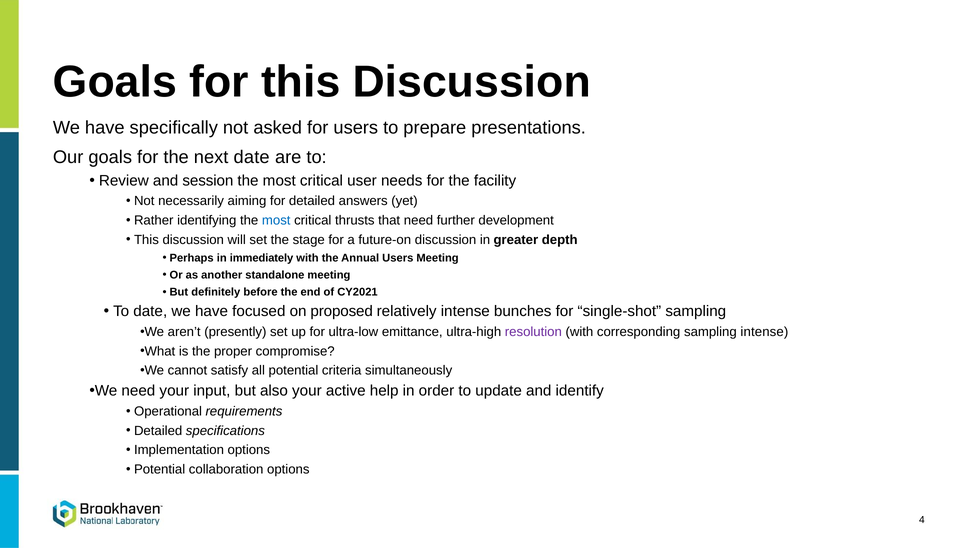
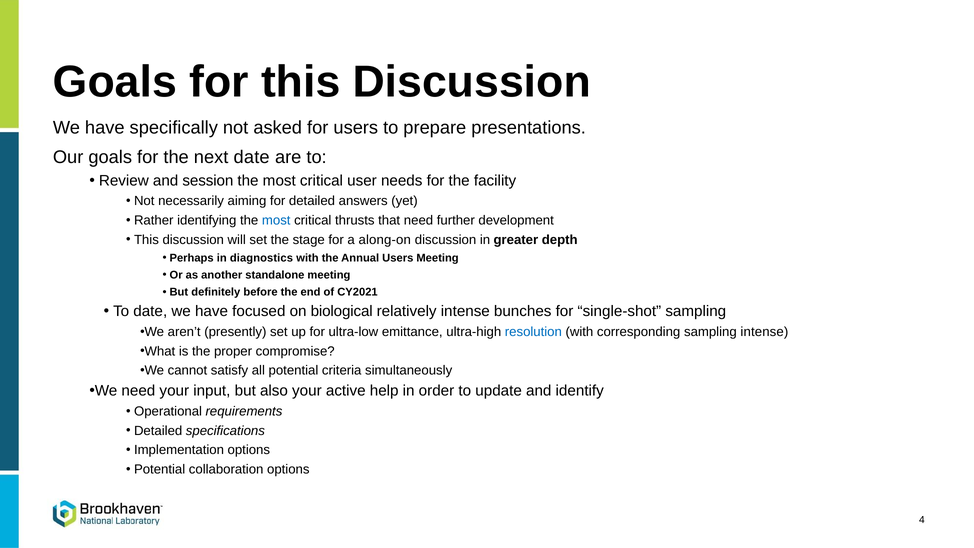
future-on: future-on -> along-on
immediately: immediately -> diagnostics
proposed: proposed -> biological
resolution colour: purple -> blue
